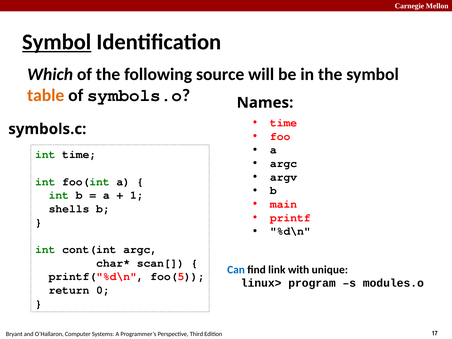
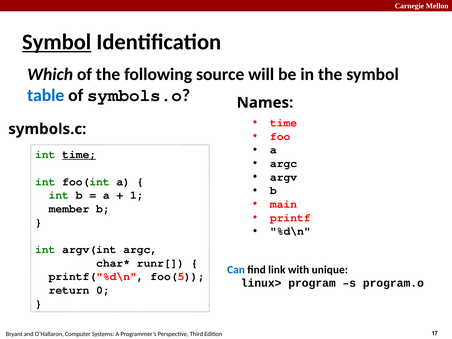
table colour: orange -> blue
time at (79, 155) underline: none -> present
shells: shells -> member
cont(int: cont(int -> argv(int
scan[: scan[ -> runr[
modules.o: modules.o -> program.o
